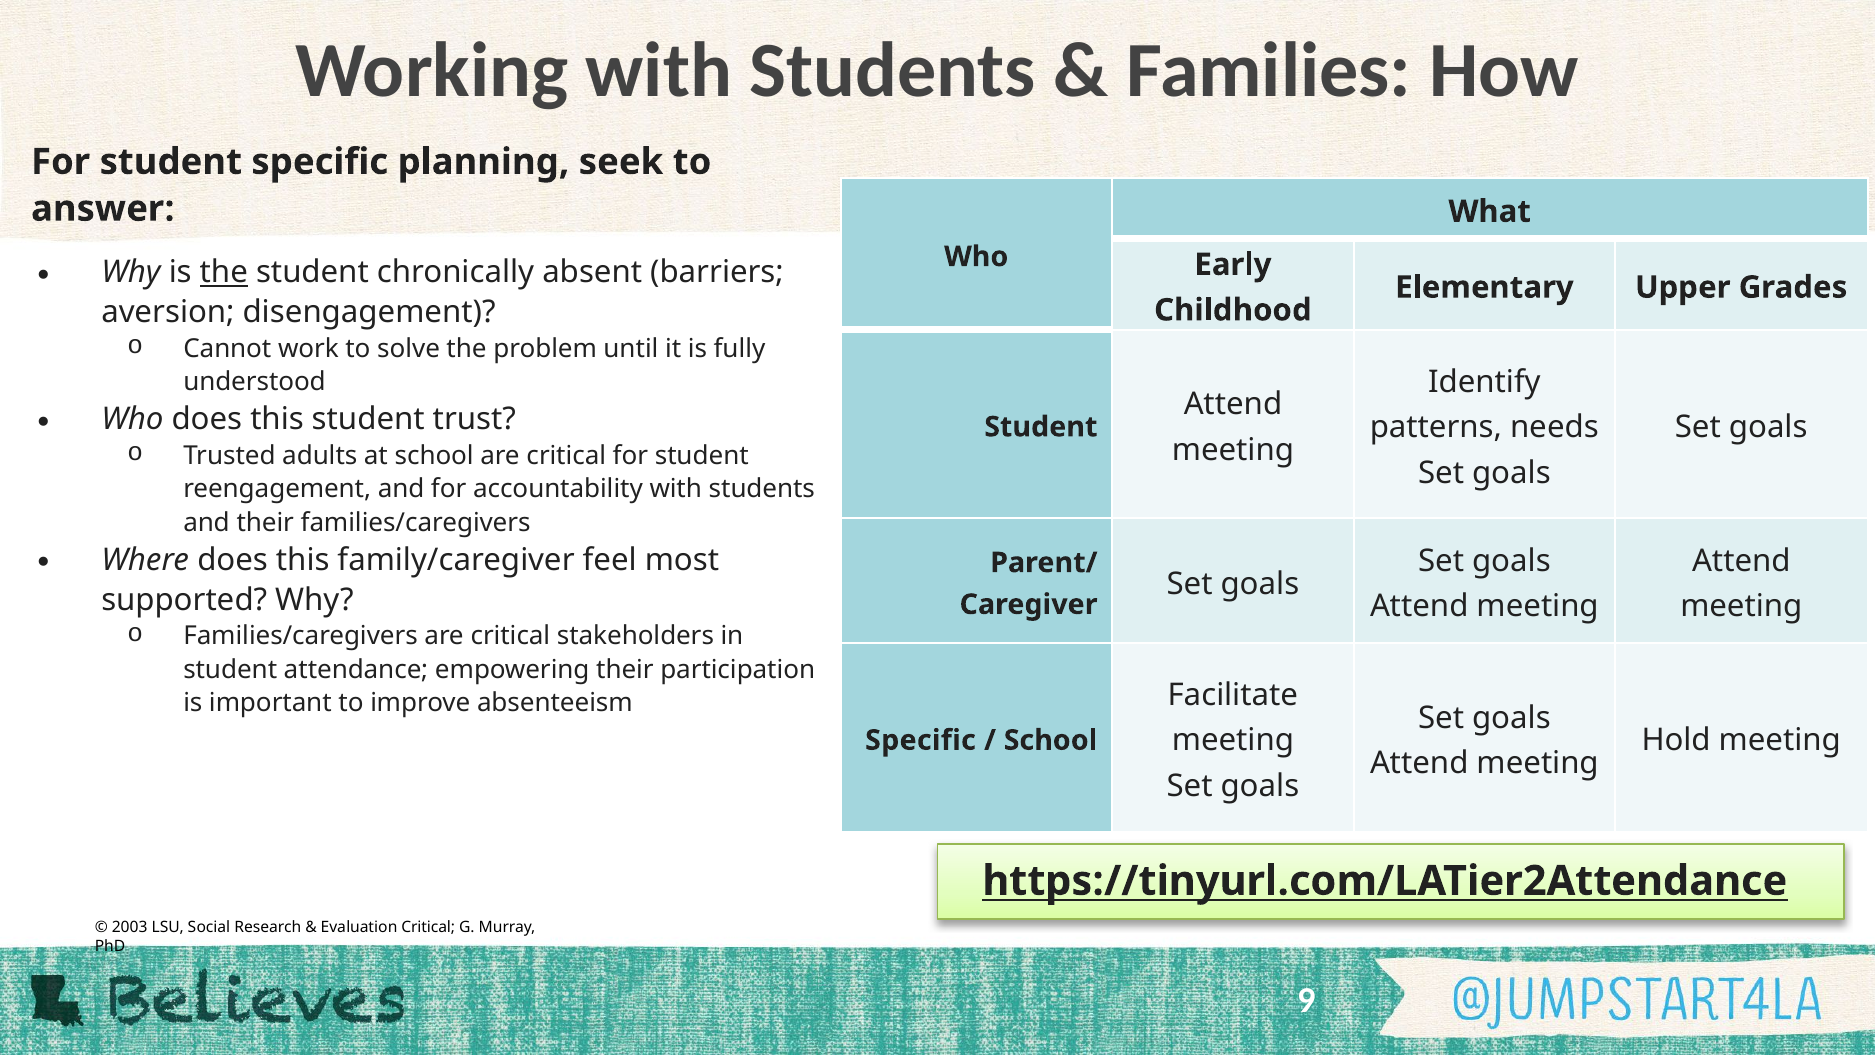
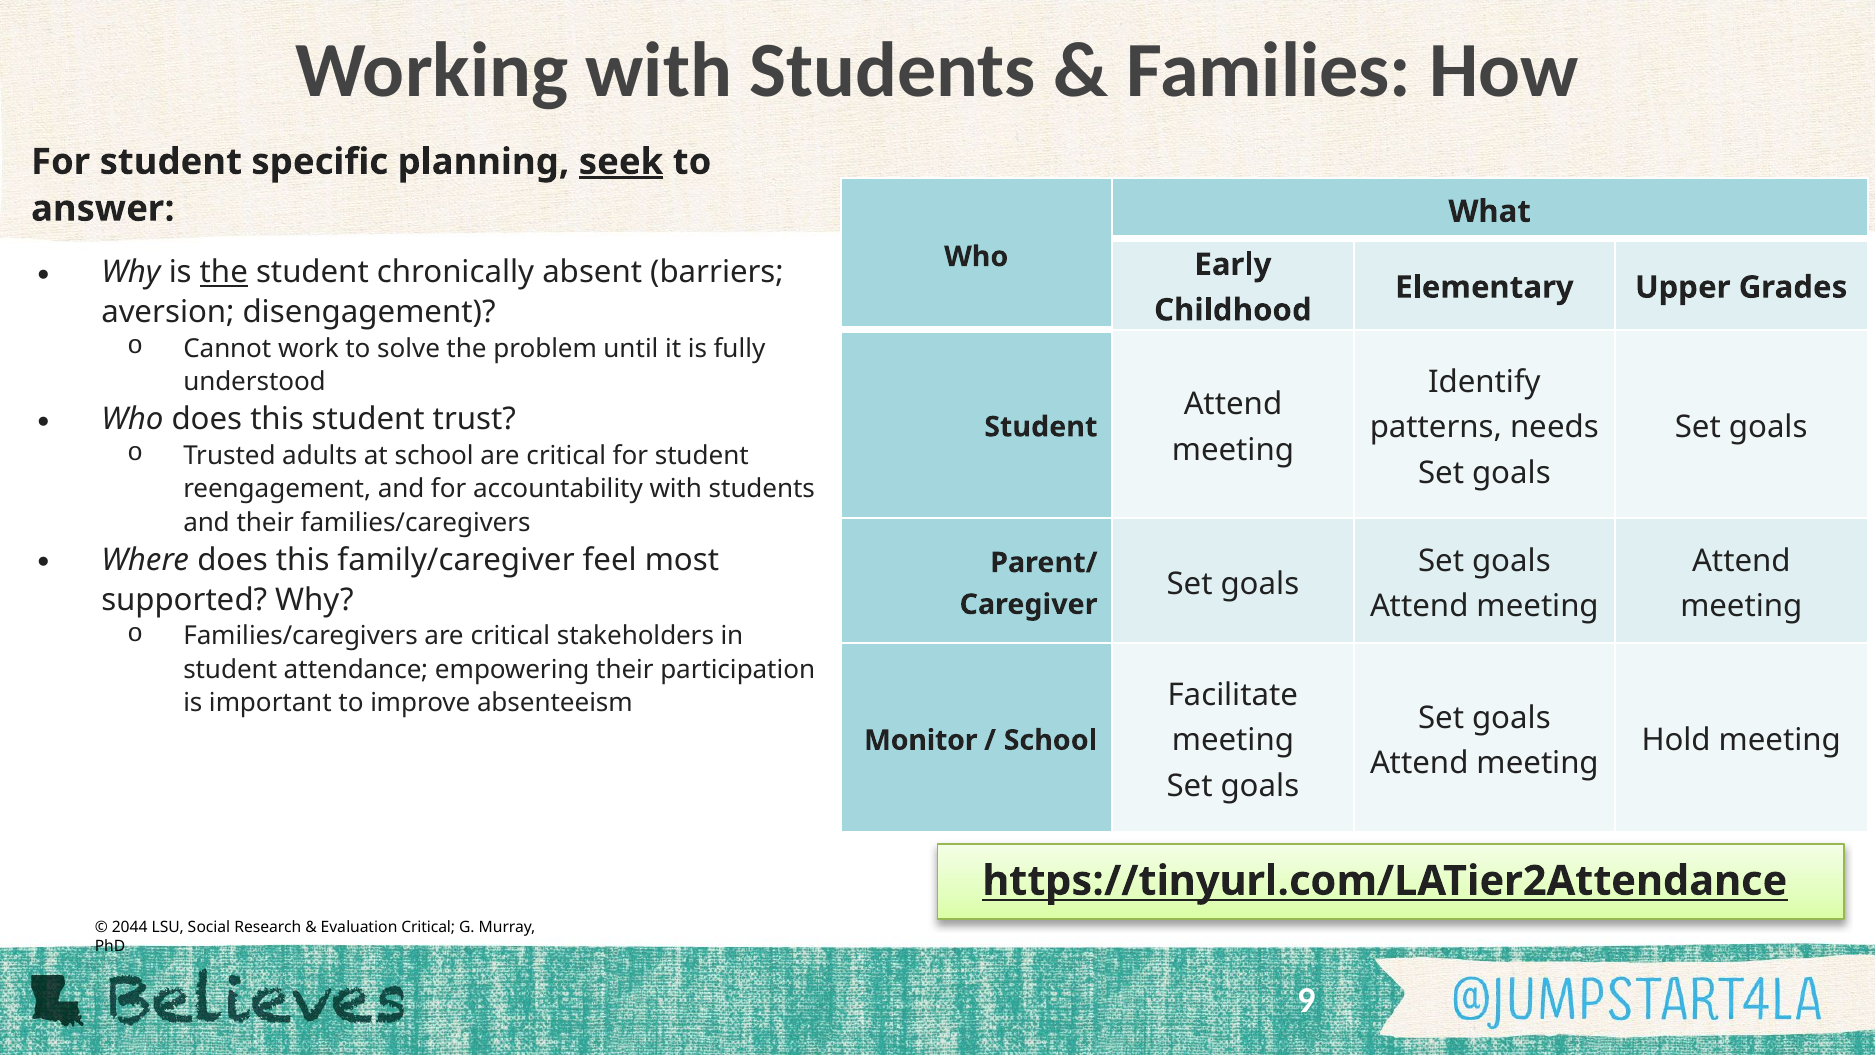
seek underline: none -> present
Specific at (920, 740): Specific -> Monitor
2003: 2003 -> 2044
